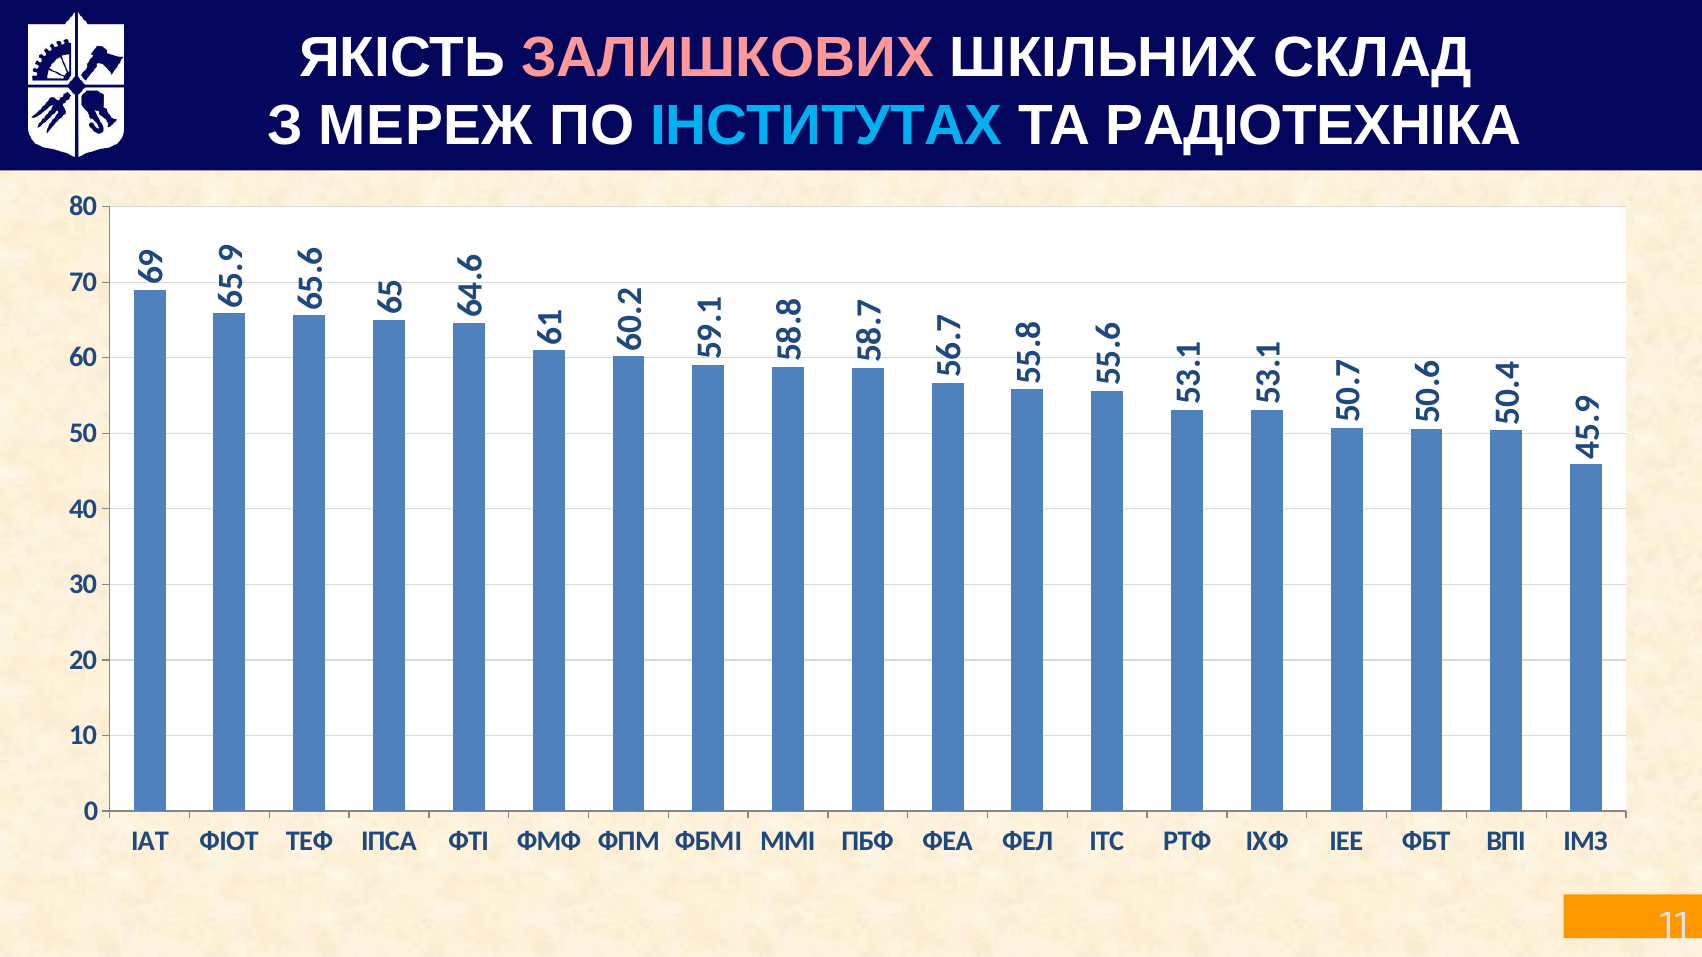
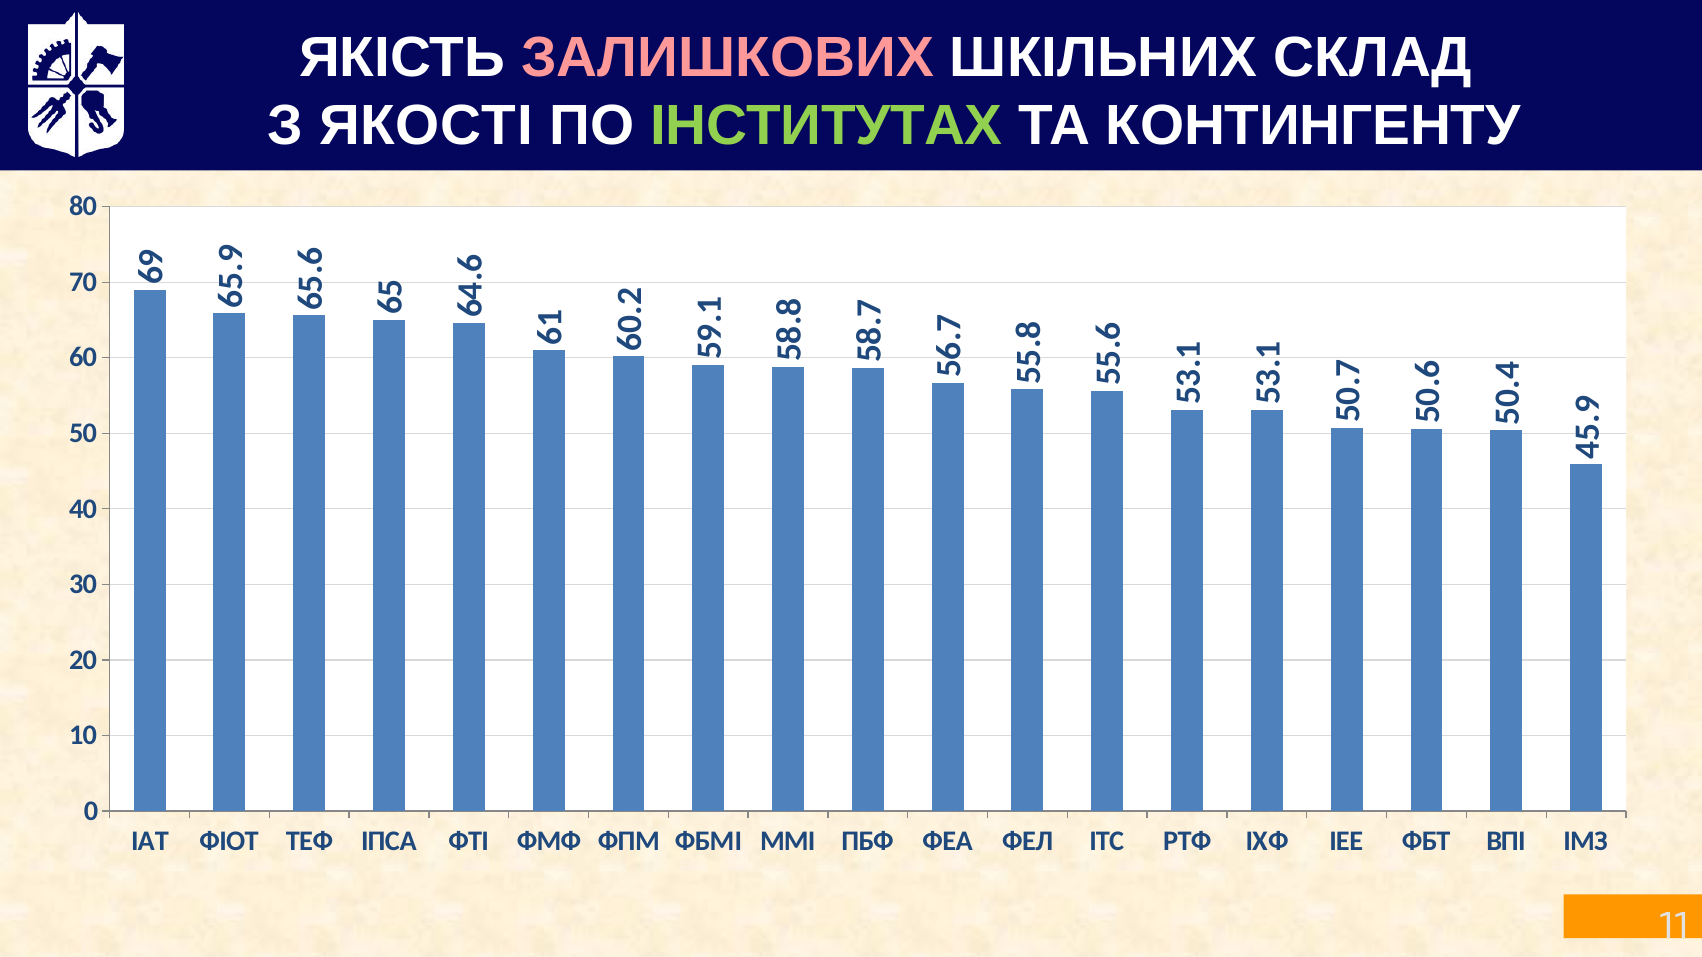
МЕРЕЖ: МЕРЕЖ -> ЯКОСТІ
ІНСТИТУТАХ colour: light blue -> light green
РАДІОТЕХНІКА: РАДІОТЕХНІКА -> КОНТИНГЕНТУ
